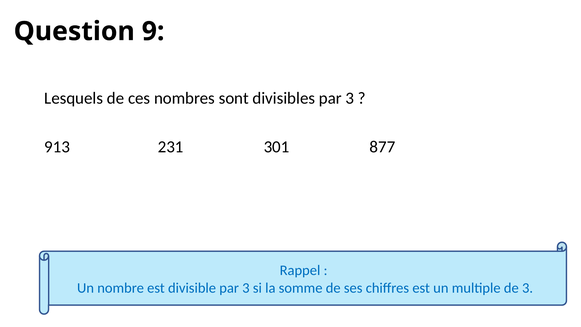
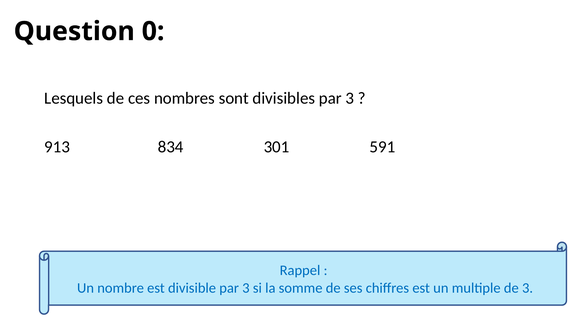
9: 9 -> 0
231: 231 -> 834
877: 877 -> 591
